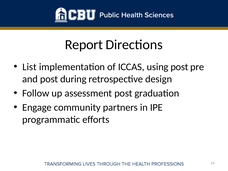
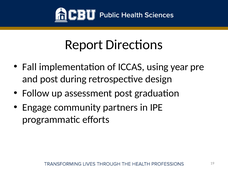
List: List -> Fall
using post: post -> year
